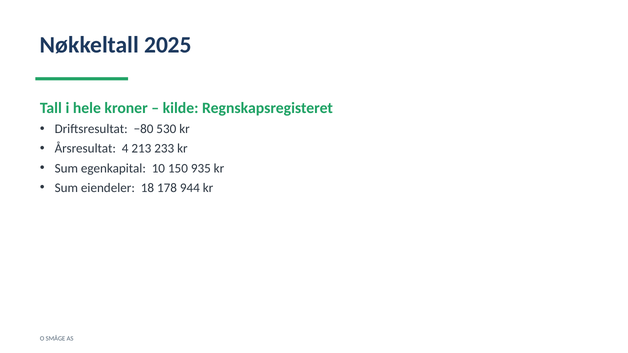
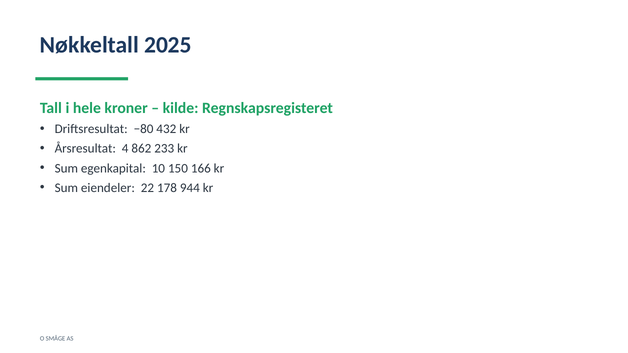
530: 530 -> 432
213: 213 -> 862
935: 935 -> 166
18: 18 -> 22
